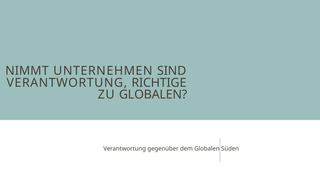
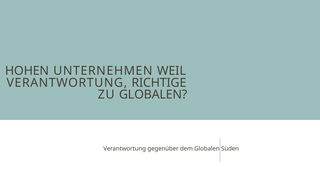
NIMMT: NIMMT -> HOHEN
SIND: SIND -> WEIL
